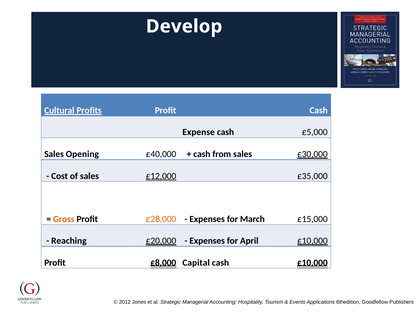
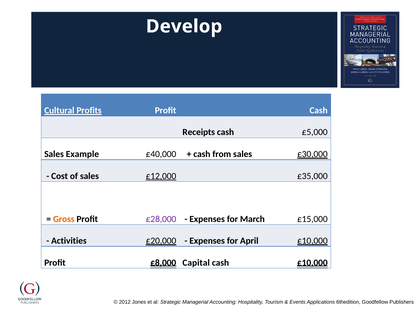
Expense: Expense -> Receipts
Opening: Opening -> Example
£28,000 colour: orange -> purple
Reaching: Reaching -> Activities
